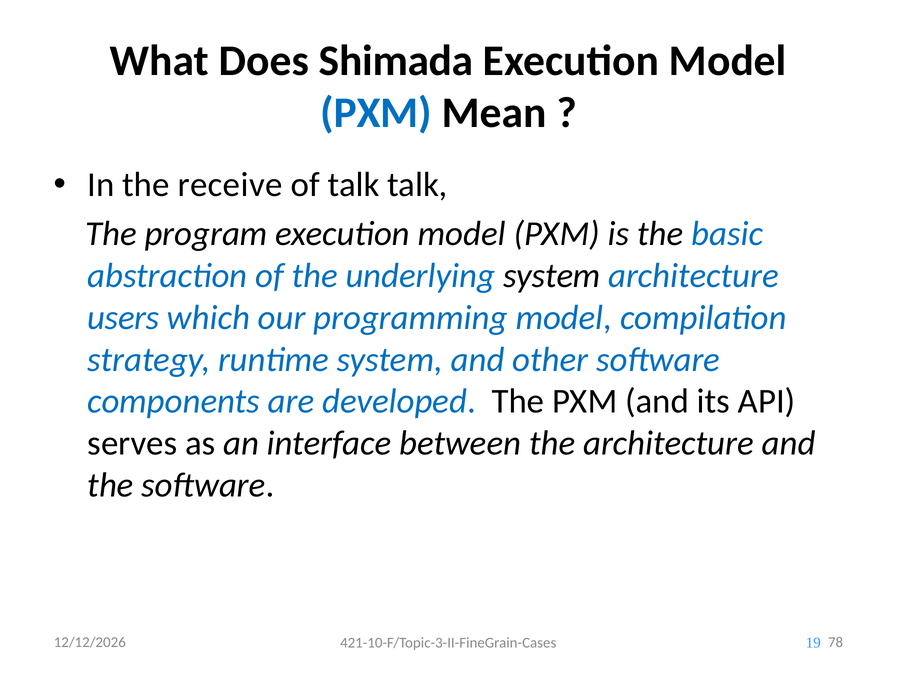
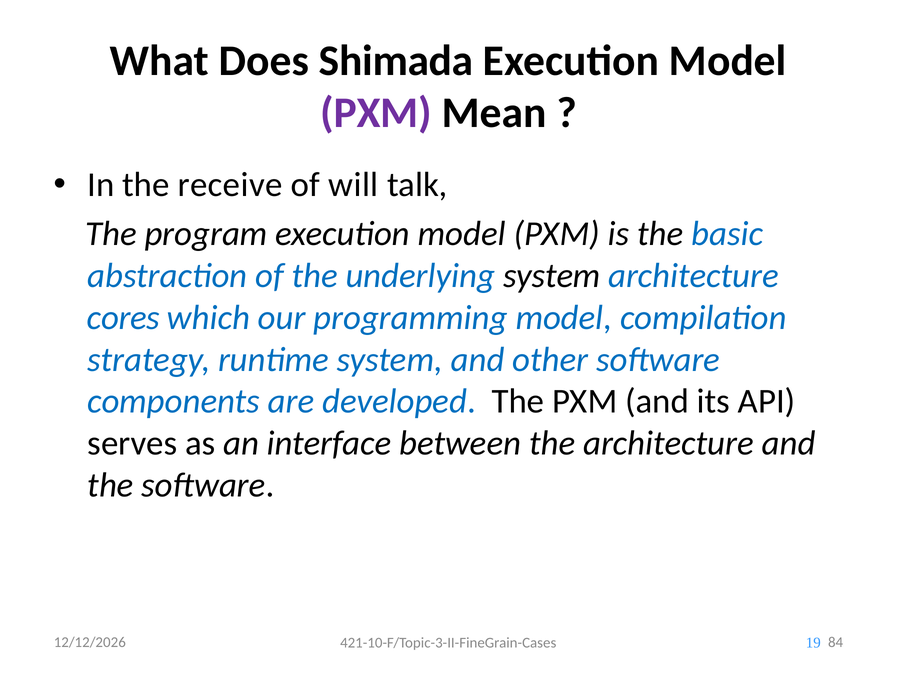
PXM at (376, 113) colour: blue -> purple
of talk: talk -> will
users: users -> cores
78: 78 -> 84
